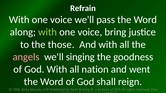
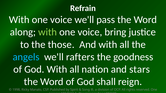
angels colour: pink -> light blue
singing: singing -> rafters
went: went -> stars
